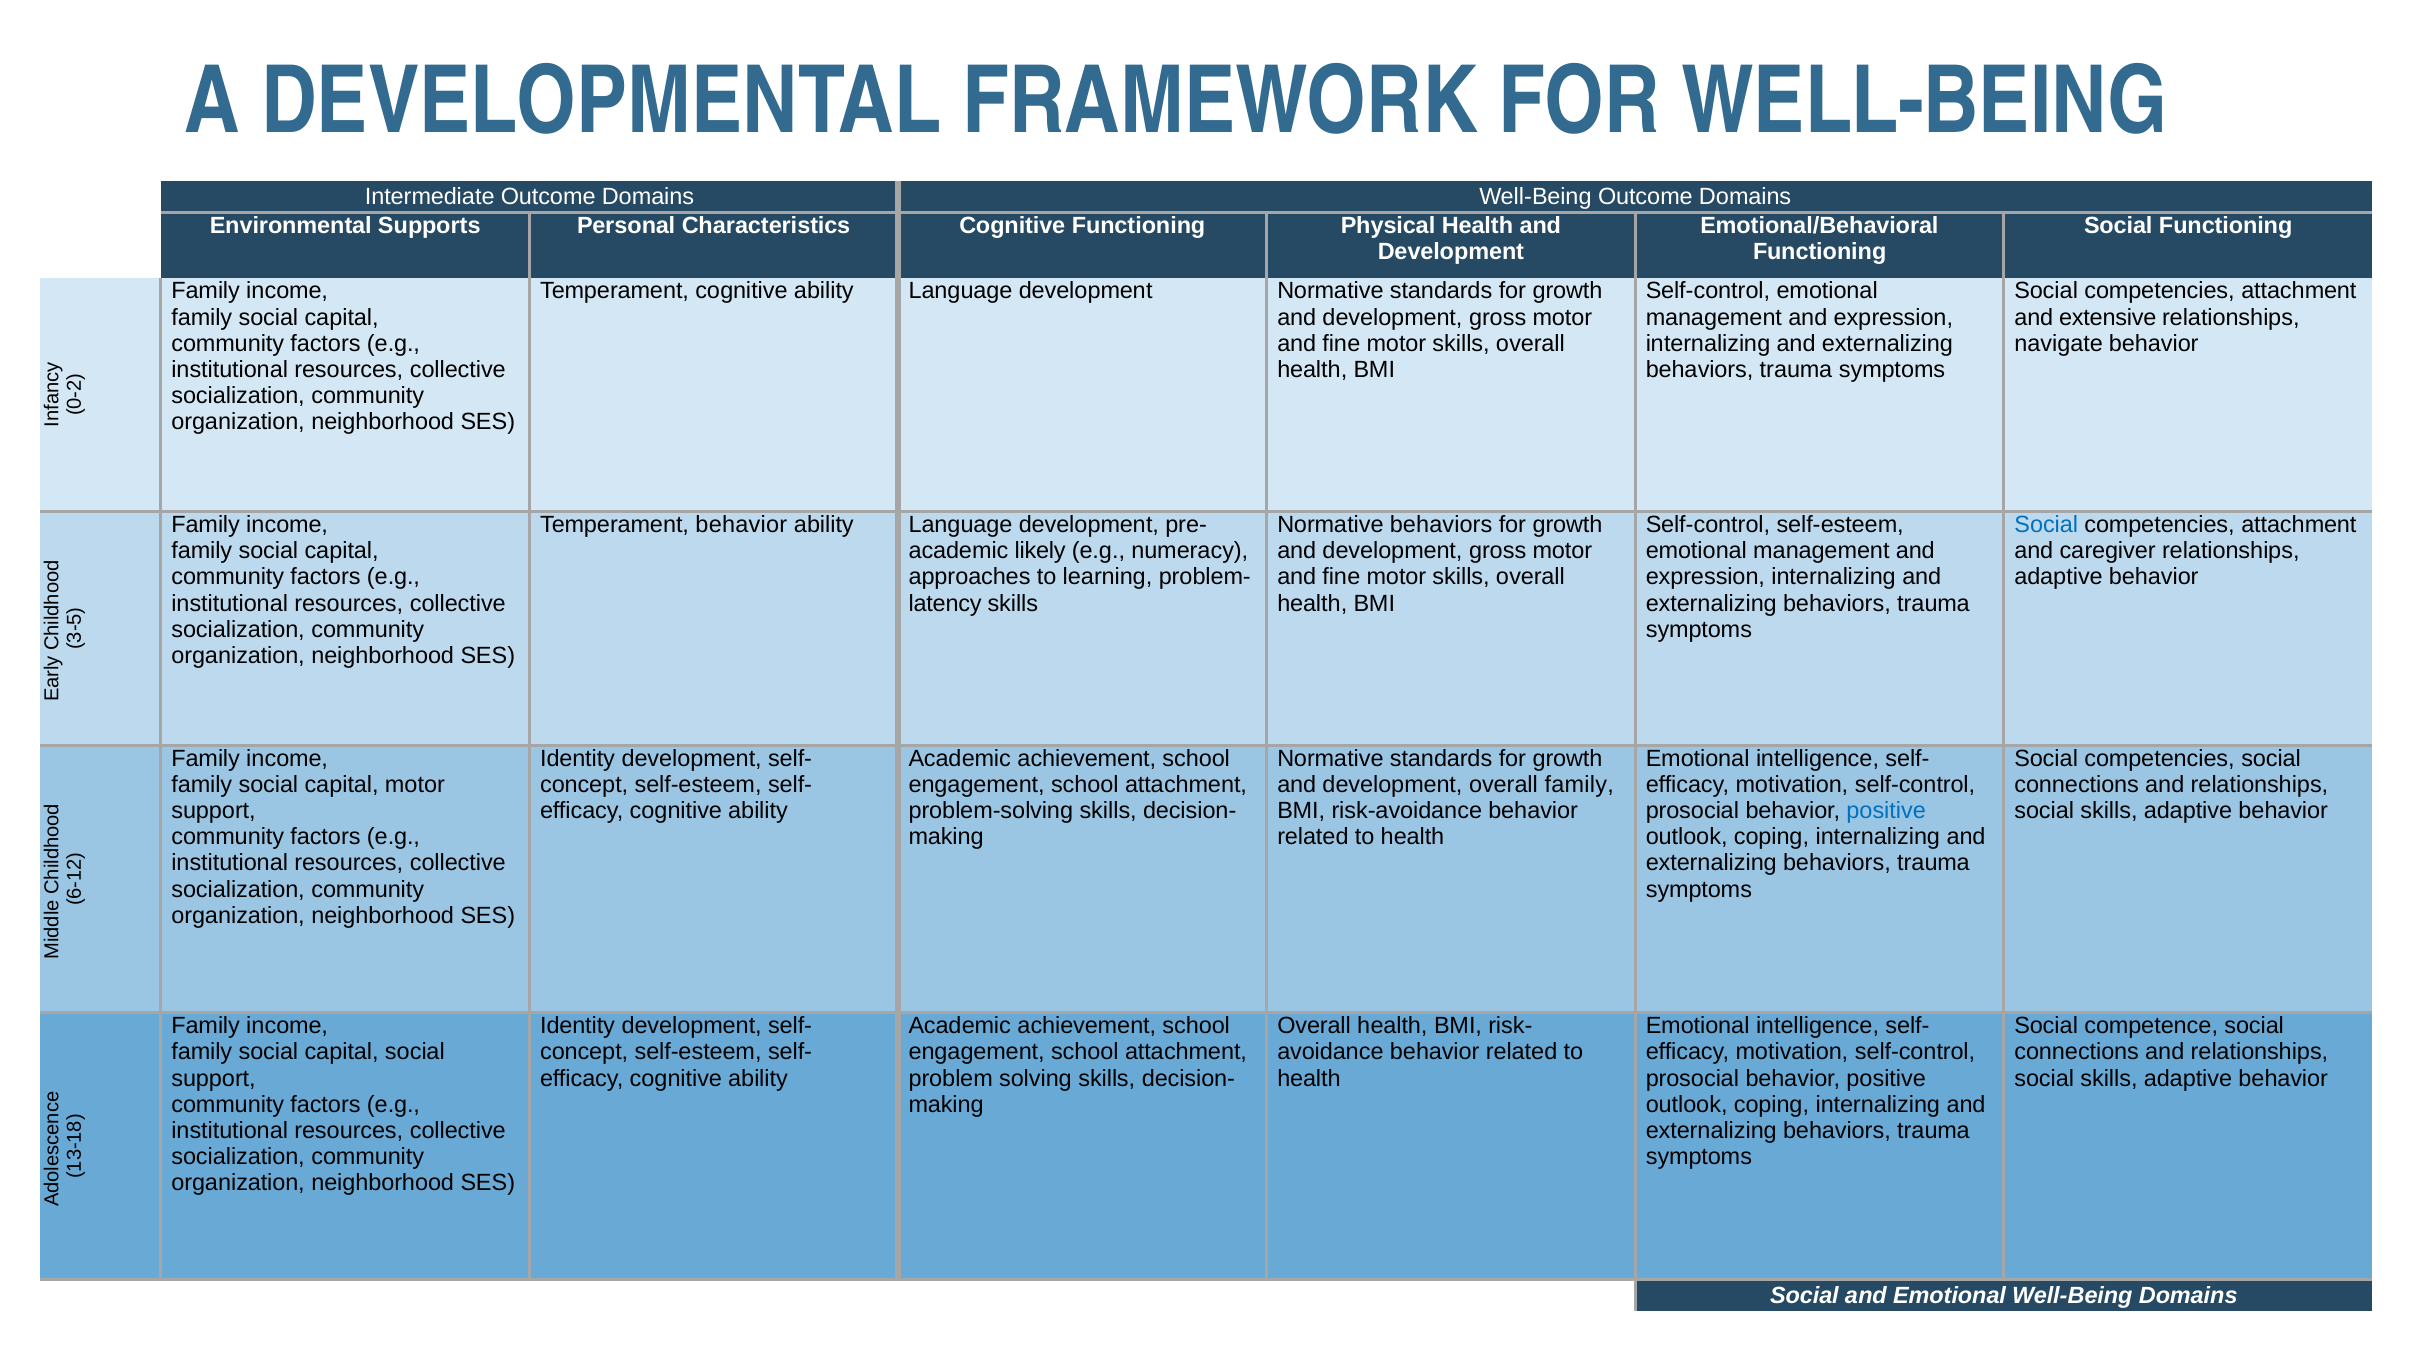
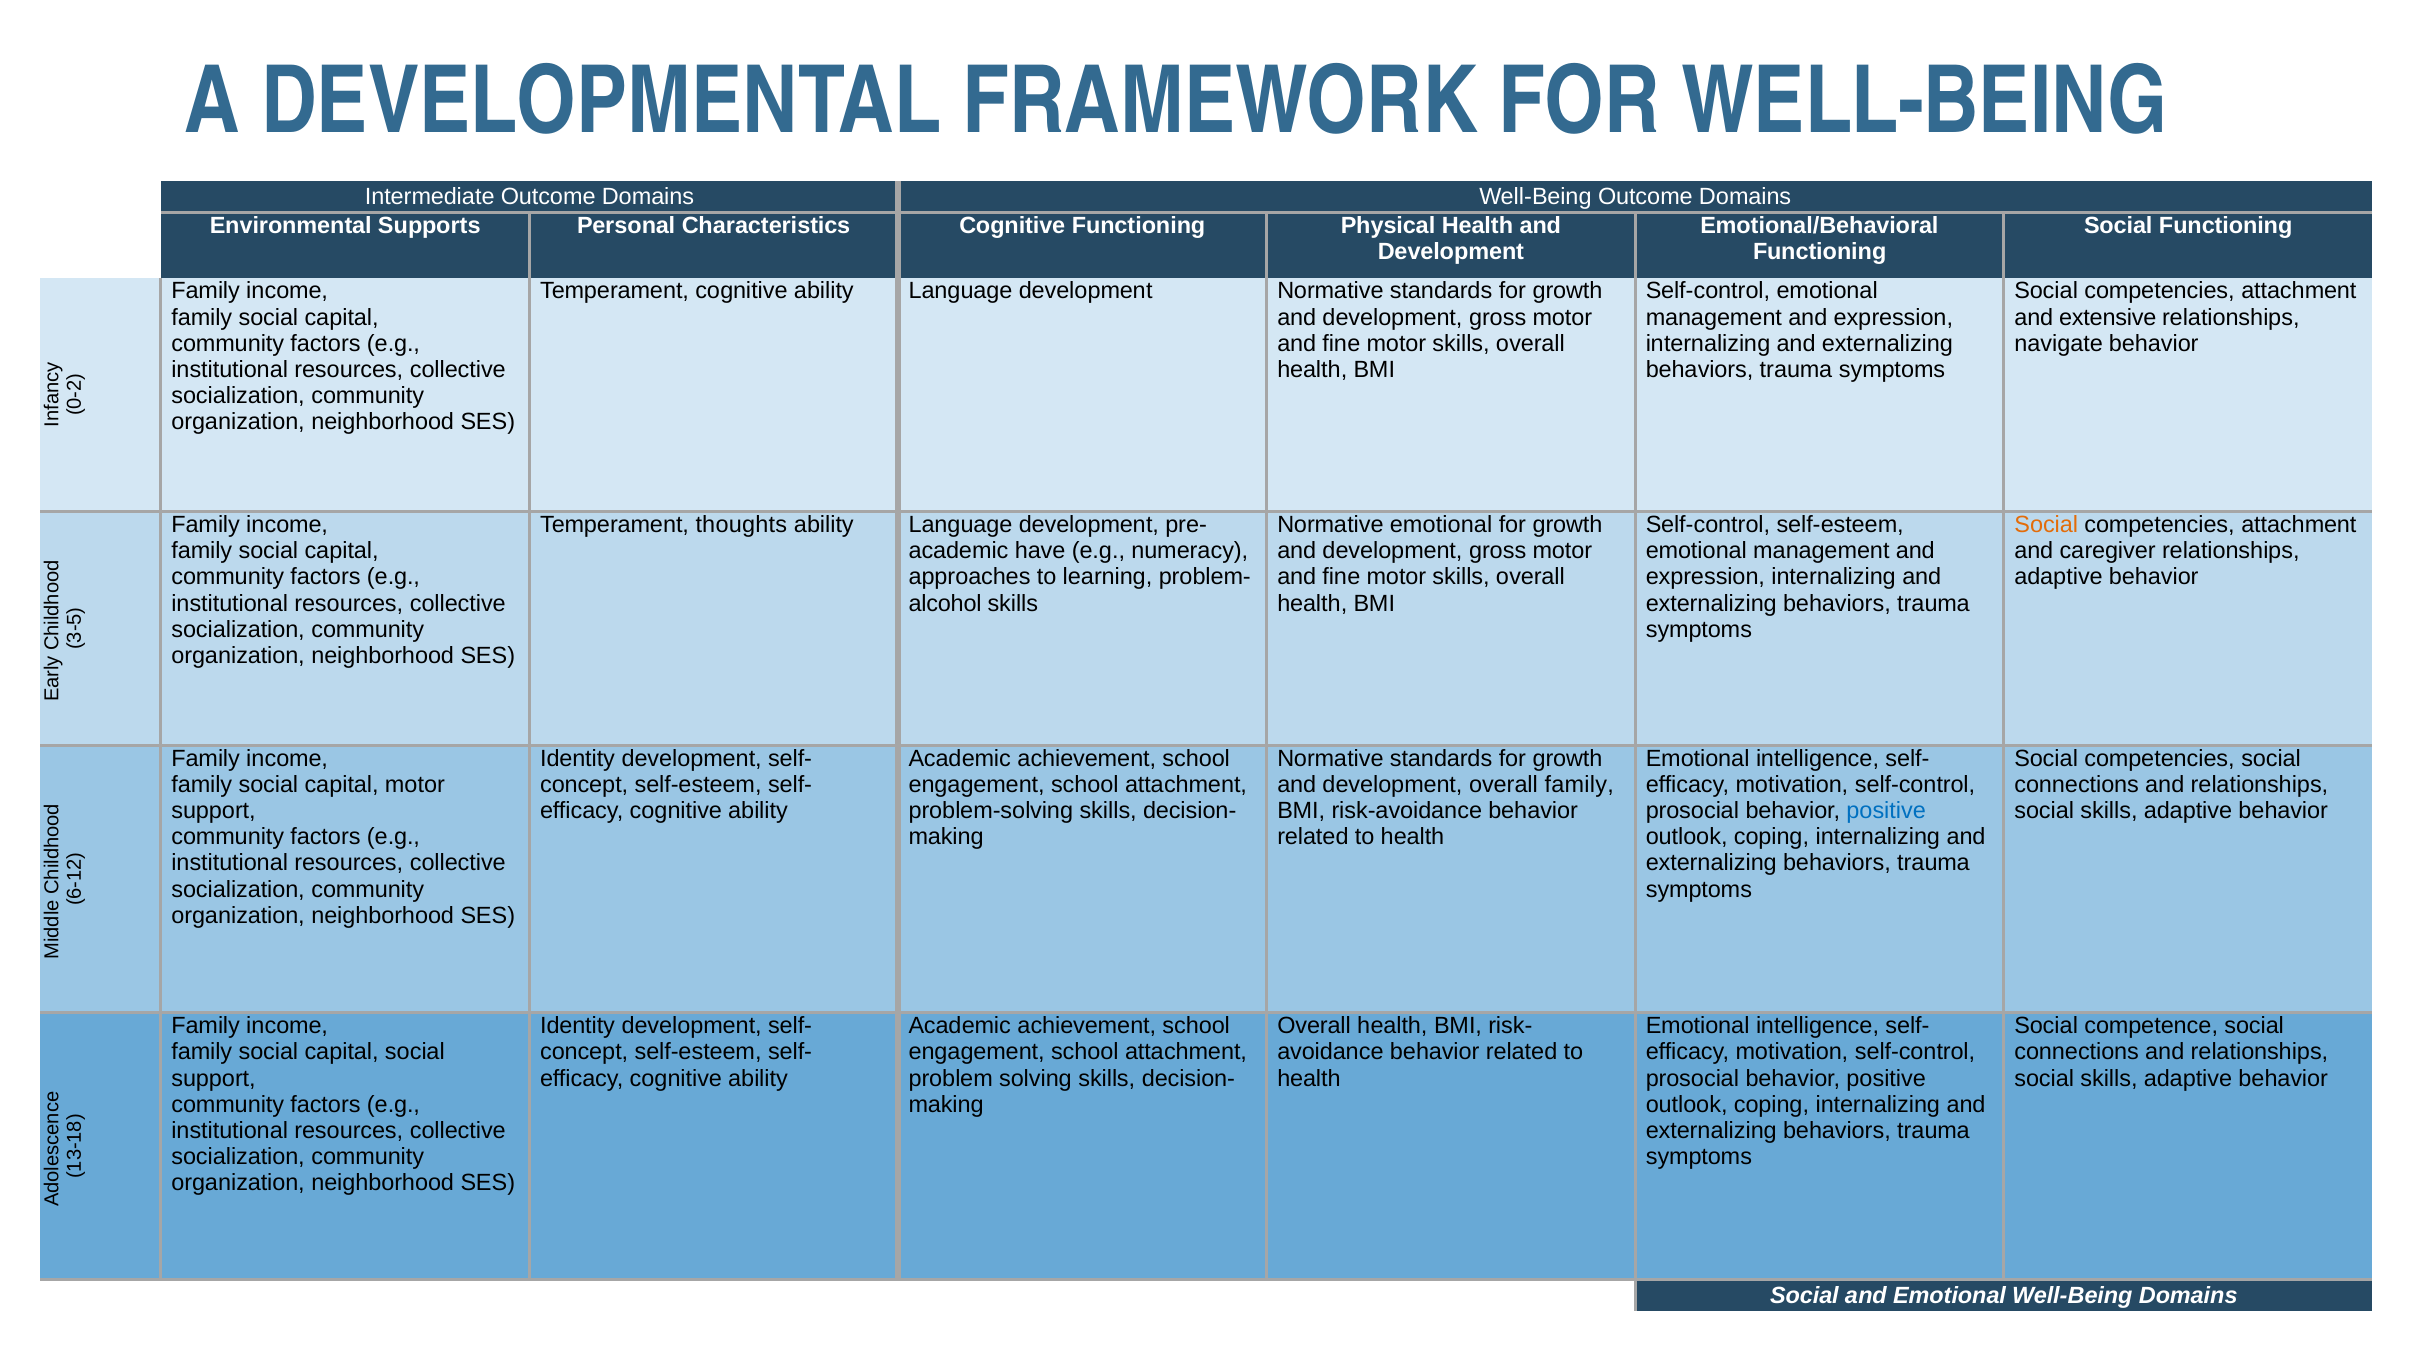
Temperament behavior: behavior -> thoughts
Normative behaviors: behaviors -> emotional
Social at (2046, 525) colour: blue -> orange
likely: likely -> have
latency: latency -> alcohol
